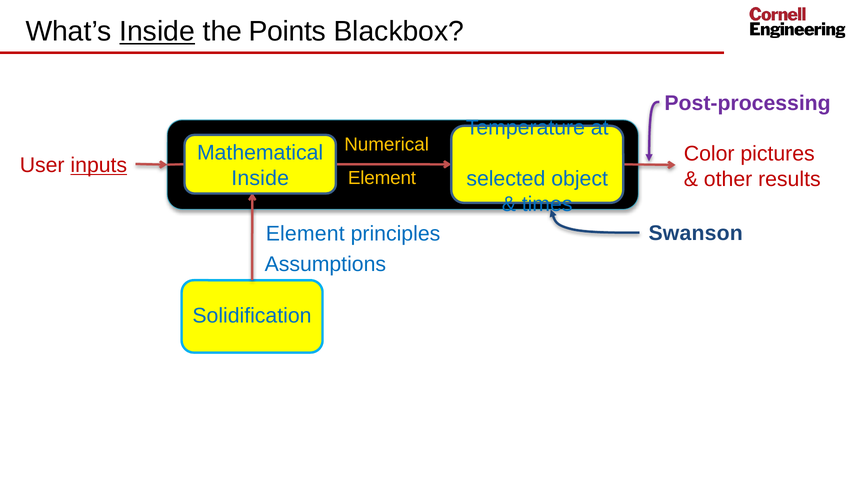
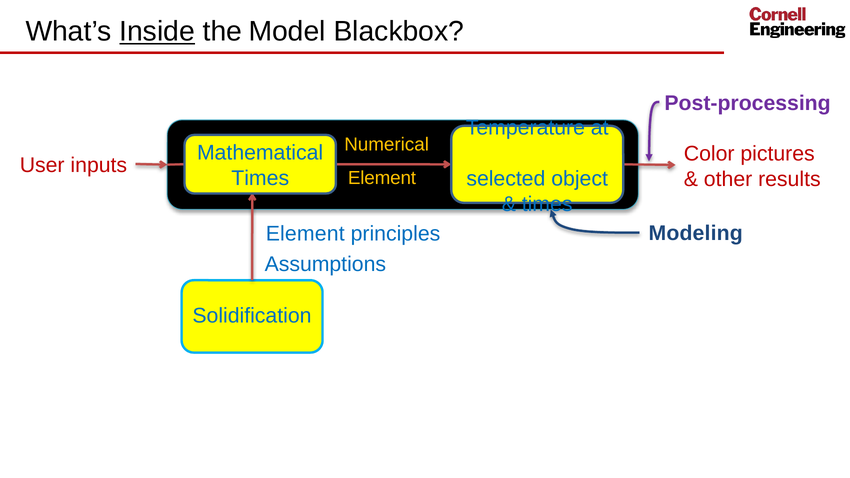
Points: Points -> Model
inputs underline: present -> none
Inside at (260, 178): Inside -> Times
Swanson: Swanson -> Modeling
